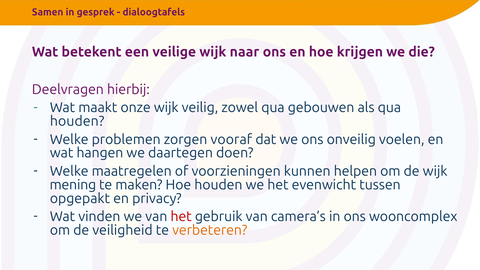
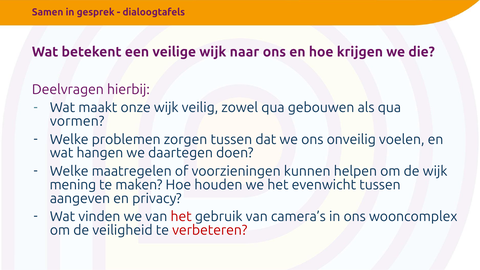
houden at (77, 121): houden -> vormen
zorgen vooraf: vooraf -> tussen
opgepakt: opgepakt -> aangeven
verbeteren colour: orange -> red
